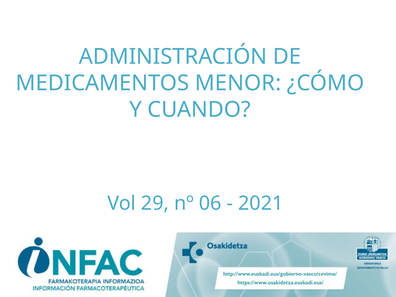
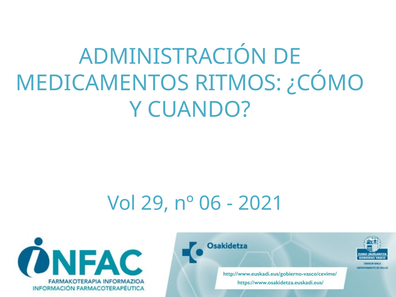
MENOR: MENOR -> RITMOS
